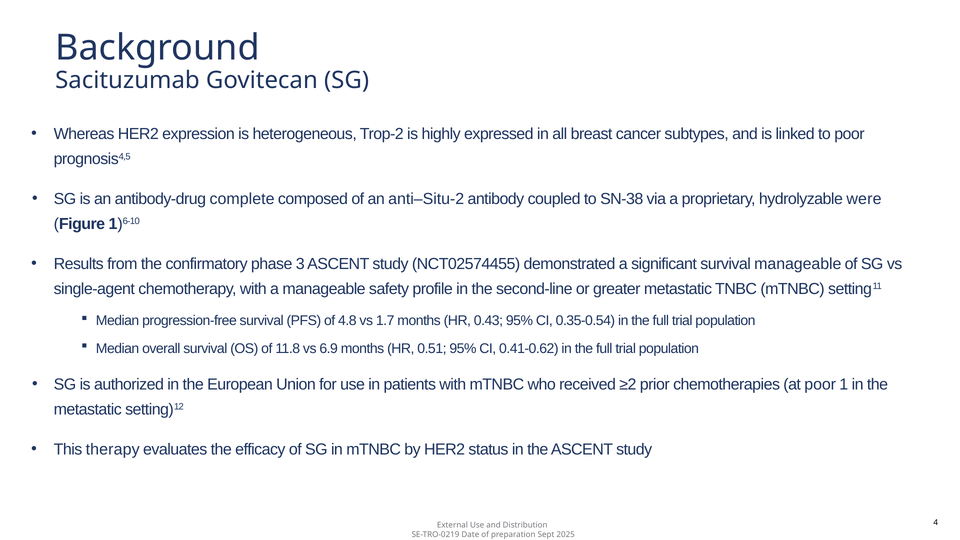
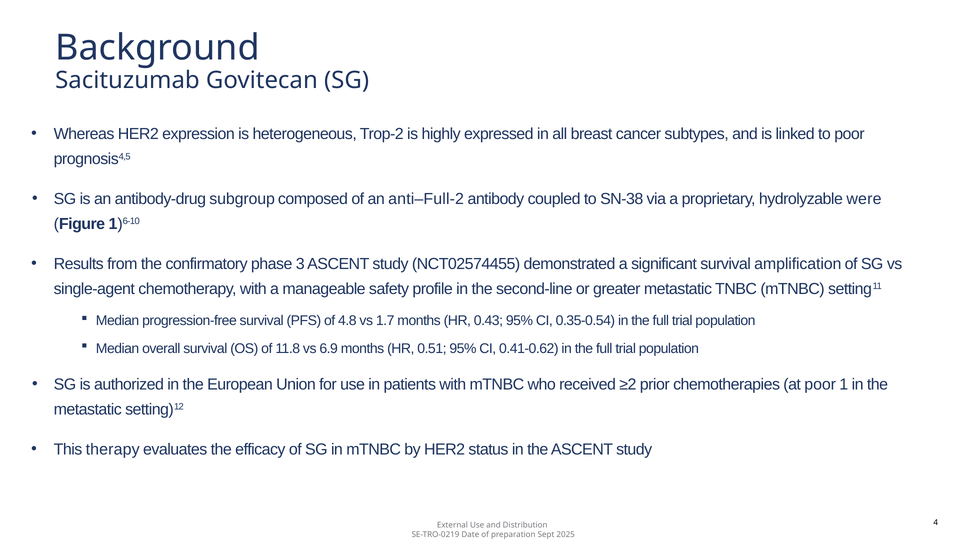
complete: complete -> subgroup
anti–Situ-2: anti–Situ-2 -> anti–Full-2
survival manageable: manageable -> amplification
